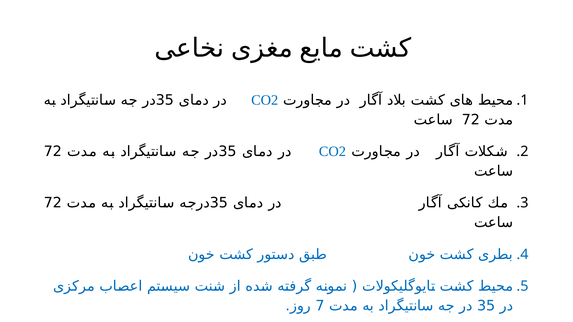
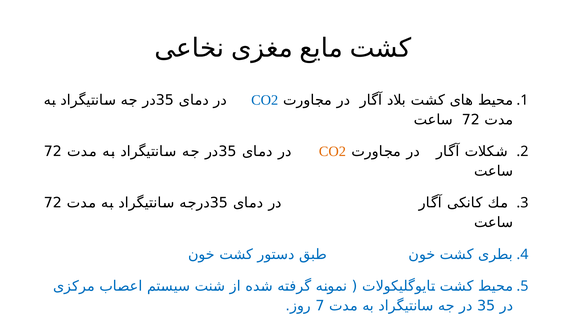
CO2 at (332, 152) colour: blue -> orange
